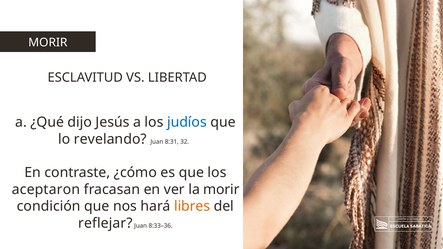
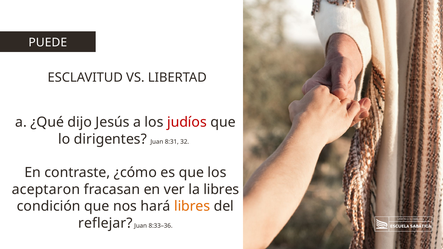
MORIR at (48, 43): MORIR -> PUEDE
judíos colour: blue -> red
revelando: revelando -> dirigentes
la morir: morir -> libres
